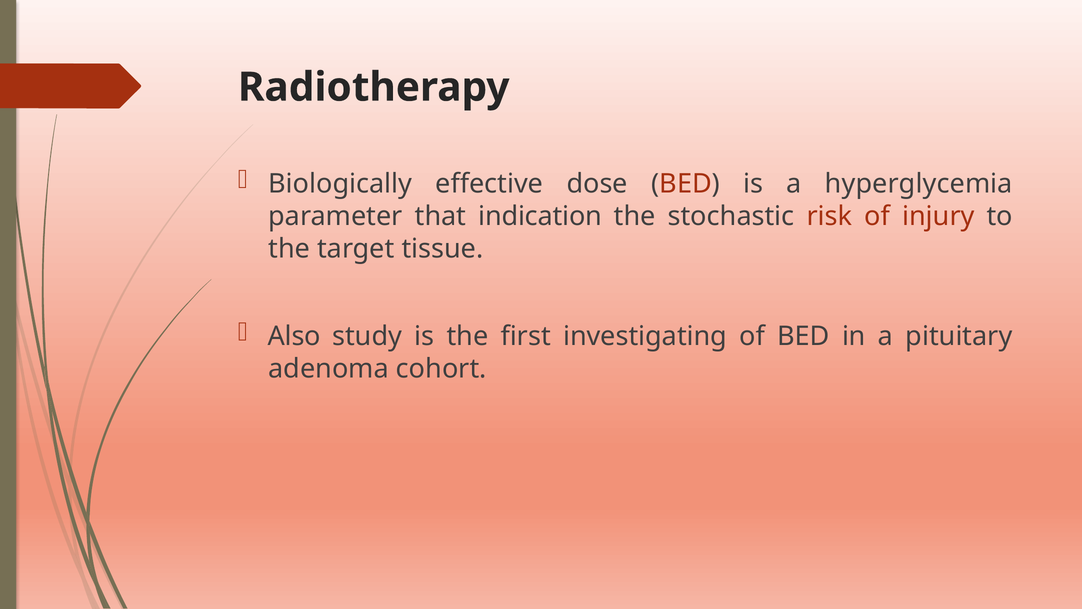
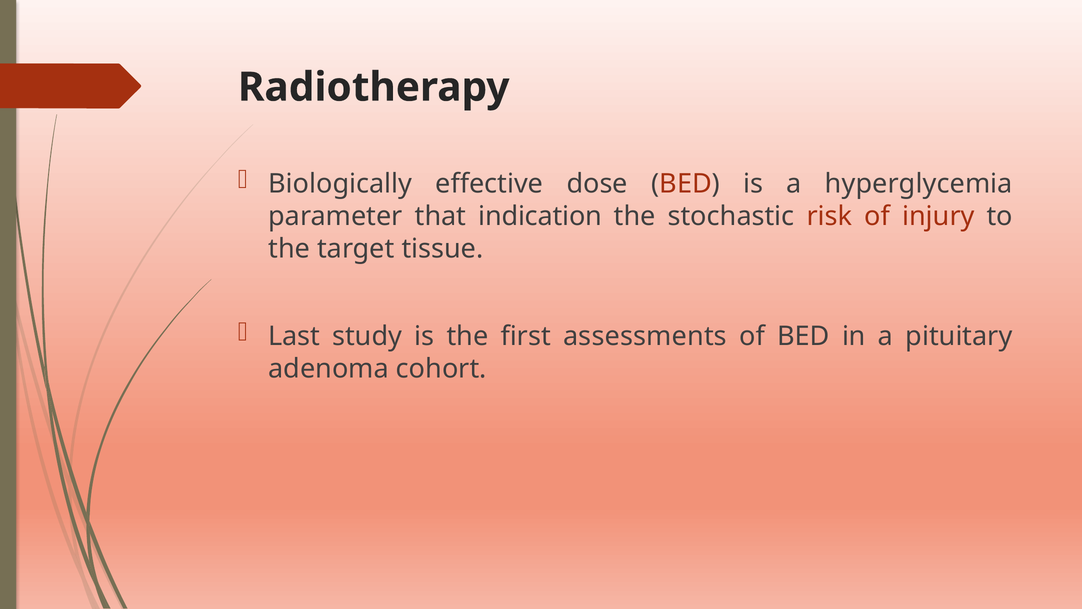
Also: Also -> Last
investigating: investigating -> assessments
